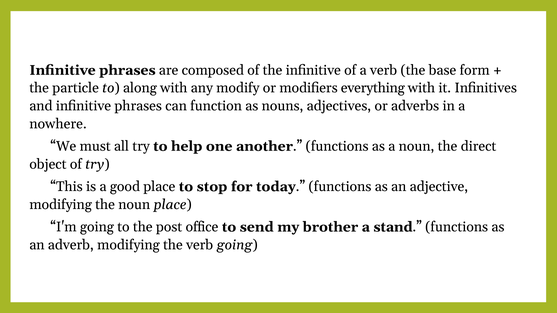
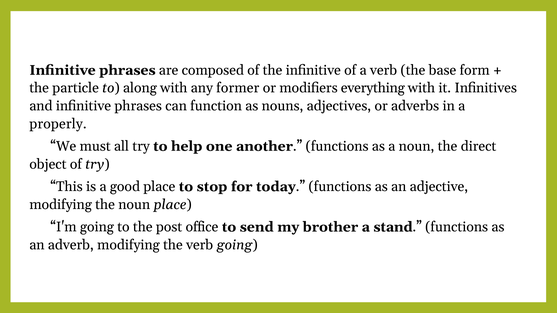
modify: modify -> former
nowhere: nowhere -> properly
